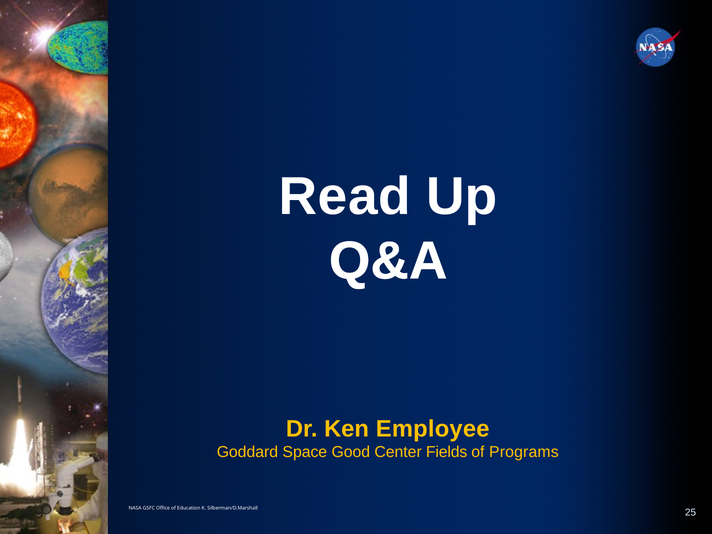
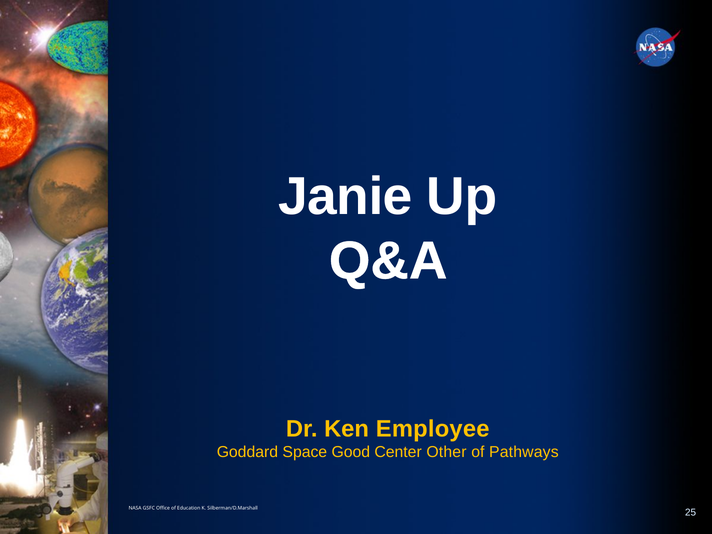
Read: Read -> Janie
Fields: Fields -> Other
Programs: Programs -> Pathways
